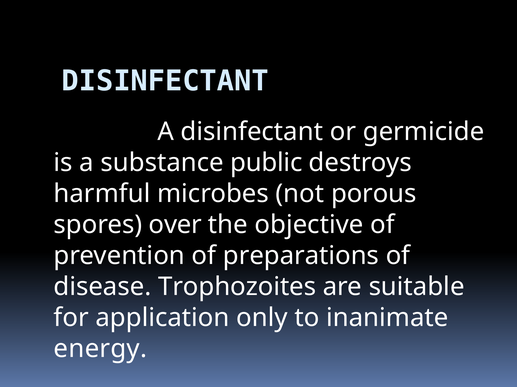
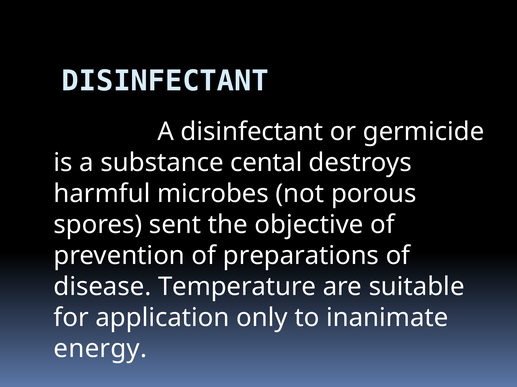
public: public -> cental
over: over -> sent
Trophozoites: Trophozoites -> Temperature
